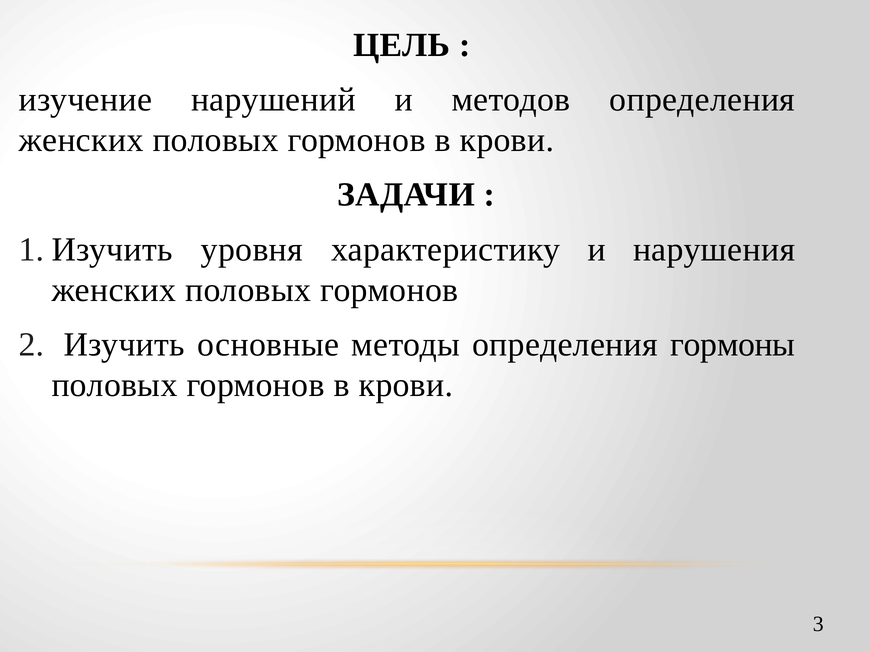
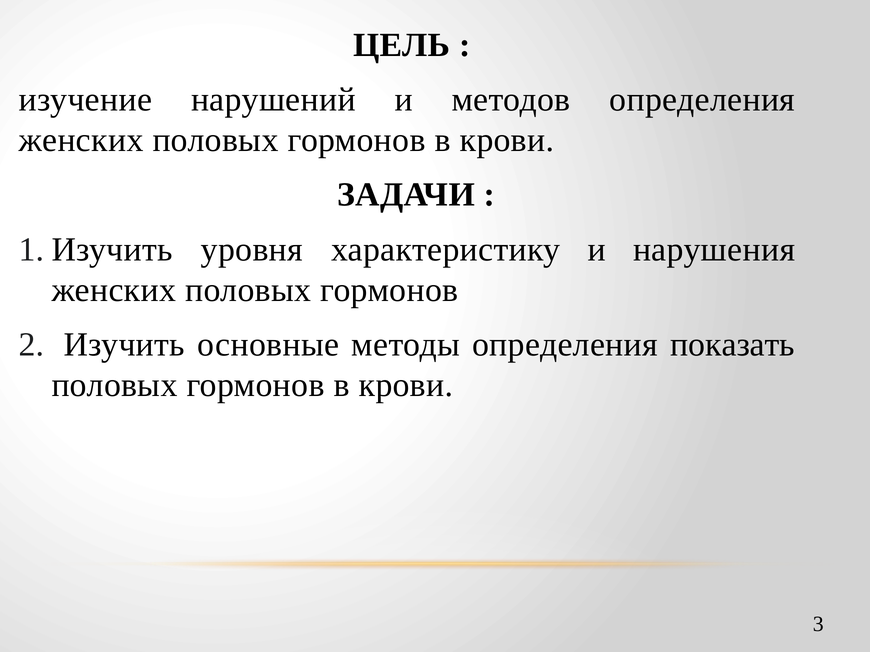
гормоны: гормоны -> показать
